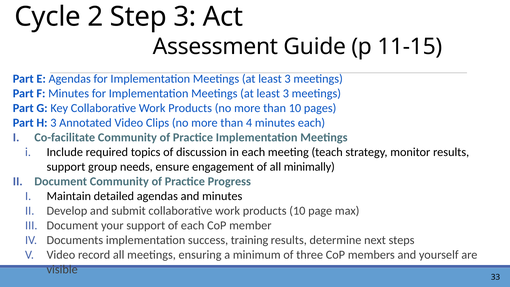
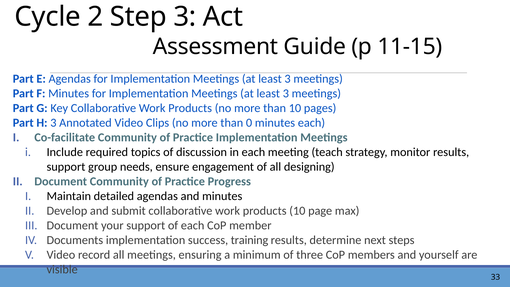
4: 4 -> 0
minimally: minimally -> designing
